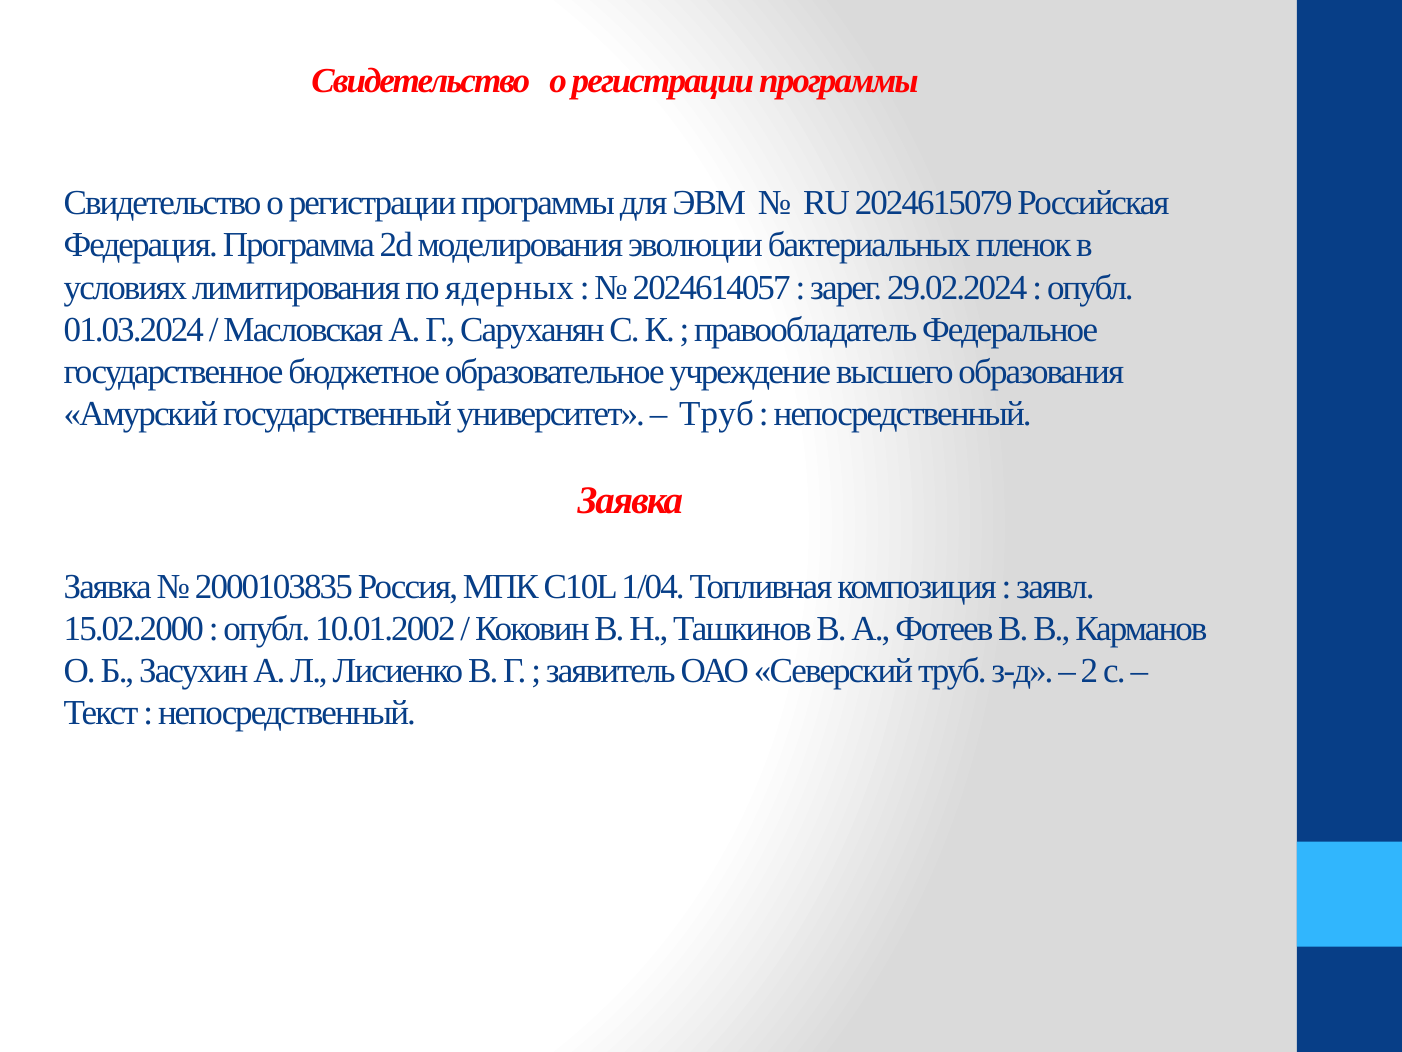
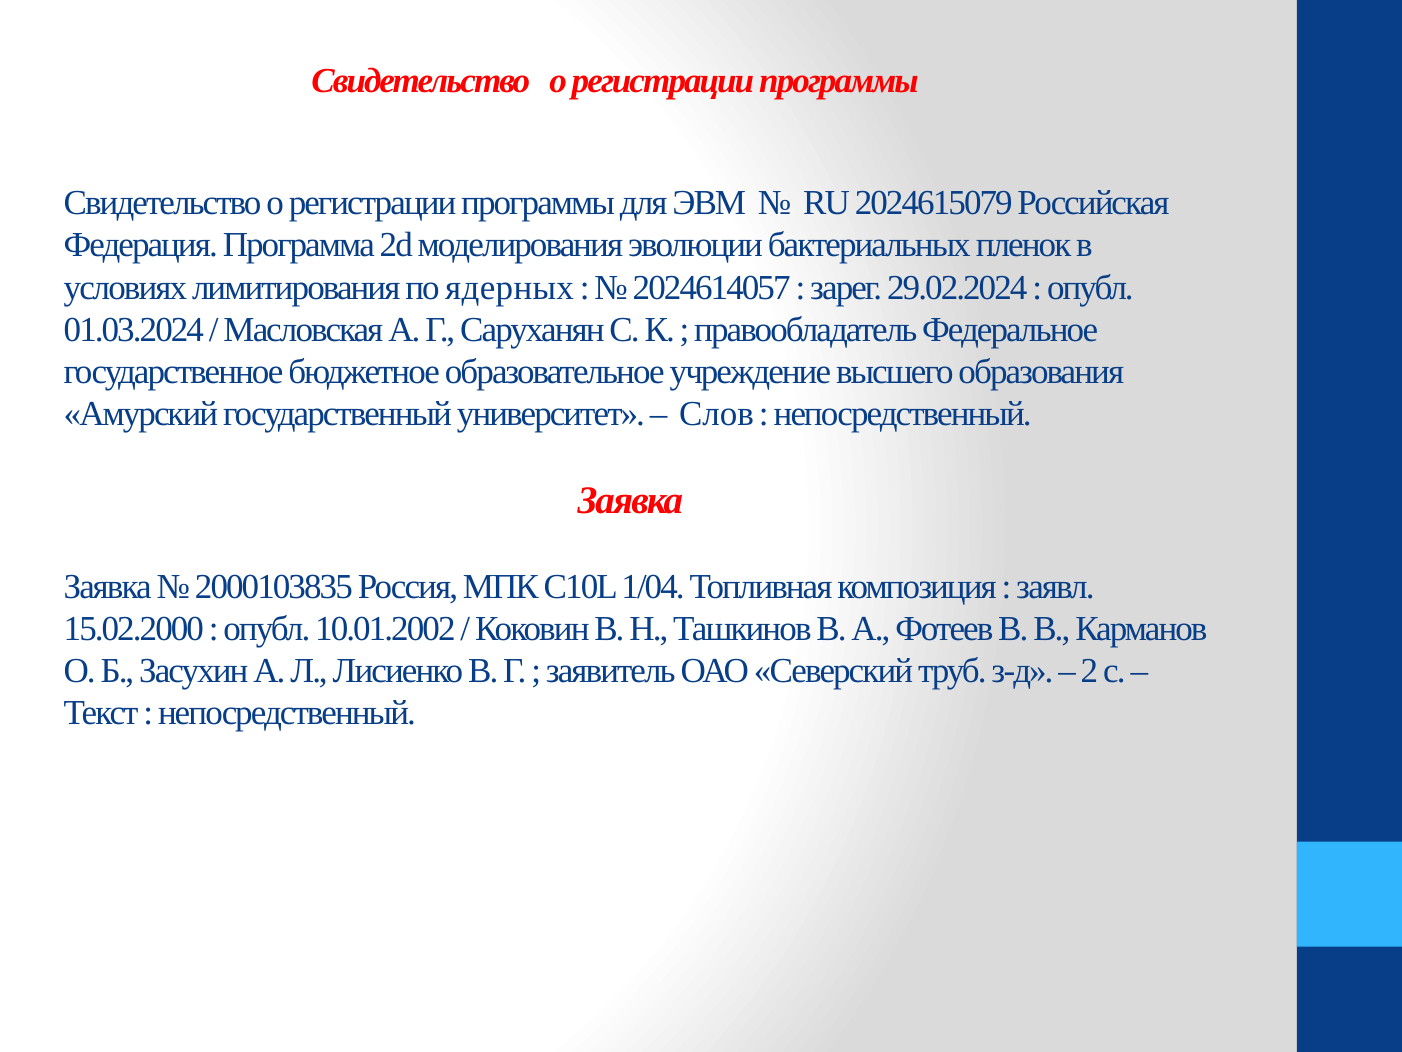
Труб at (716, 414): Труб -> Слов
